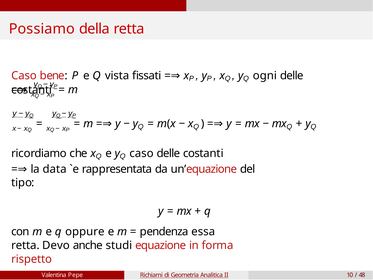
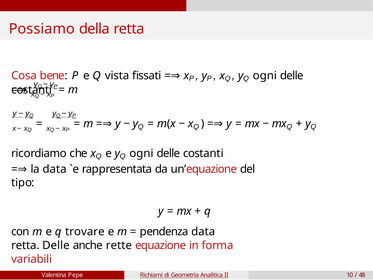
Caso at (24, 76): Caso -> Cosa
e y Q caso: caso -> ogni
oppure: oppure -> trovare
pendenza essa: essa -> data
retta Devo: Devo -> Delle
studi: studi -> rette
rispetto: rispetto -> variabili
